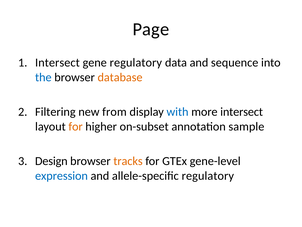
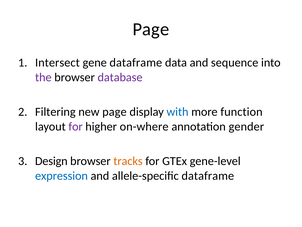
gene regulatory: regulatory -> dataframe
the colour: blue -> purple
database colour: orange -> purple
new from: from -> page
more intersect: intersect -> function
for at (76, 126) colour: orange -> purple
on-subset: on-subset -> on-where
sample: sample -> gender
allele-specific regulatory: regulatory -> dataframe
